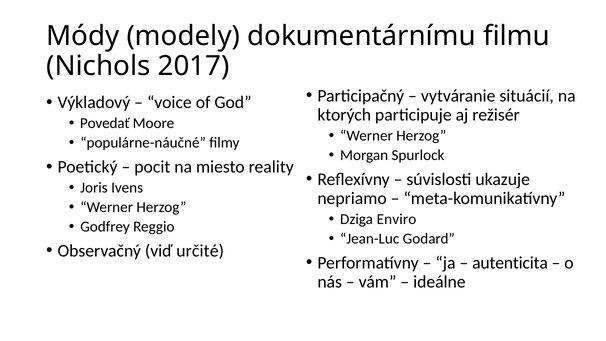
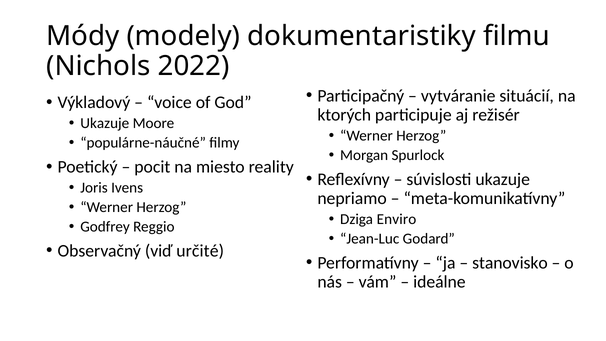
dokumentárnímu: dokumentárnímu -> dokumentaristiky
2017: 2017 -> 2022
Povedať at (105, 123): Povedať -> Ukazuje
autenticita: autenticita -> stanovisko
